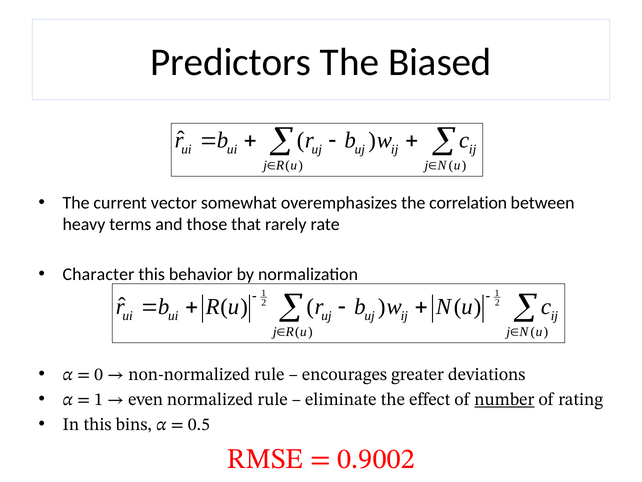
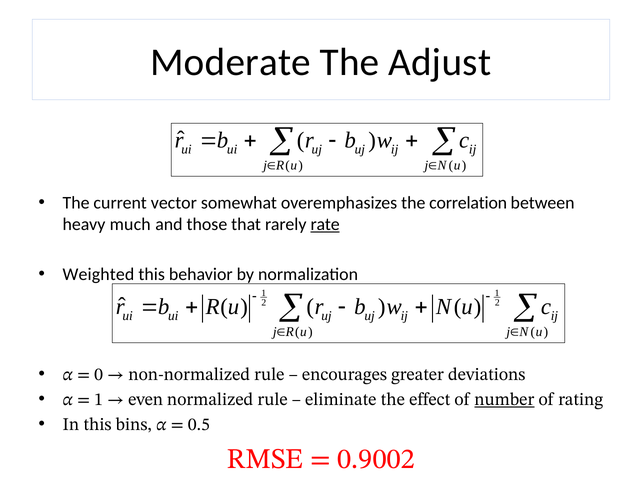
Predictors: Predictors -> Moderate
Biased: Biased -> Adjust
terms: terms -> much
rate underline: none -> present
Character: Character -> Weighted
